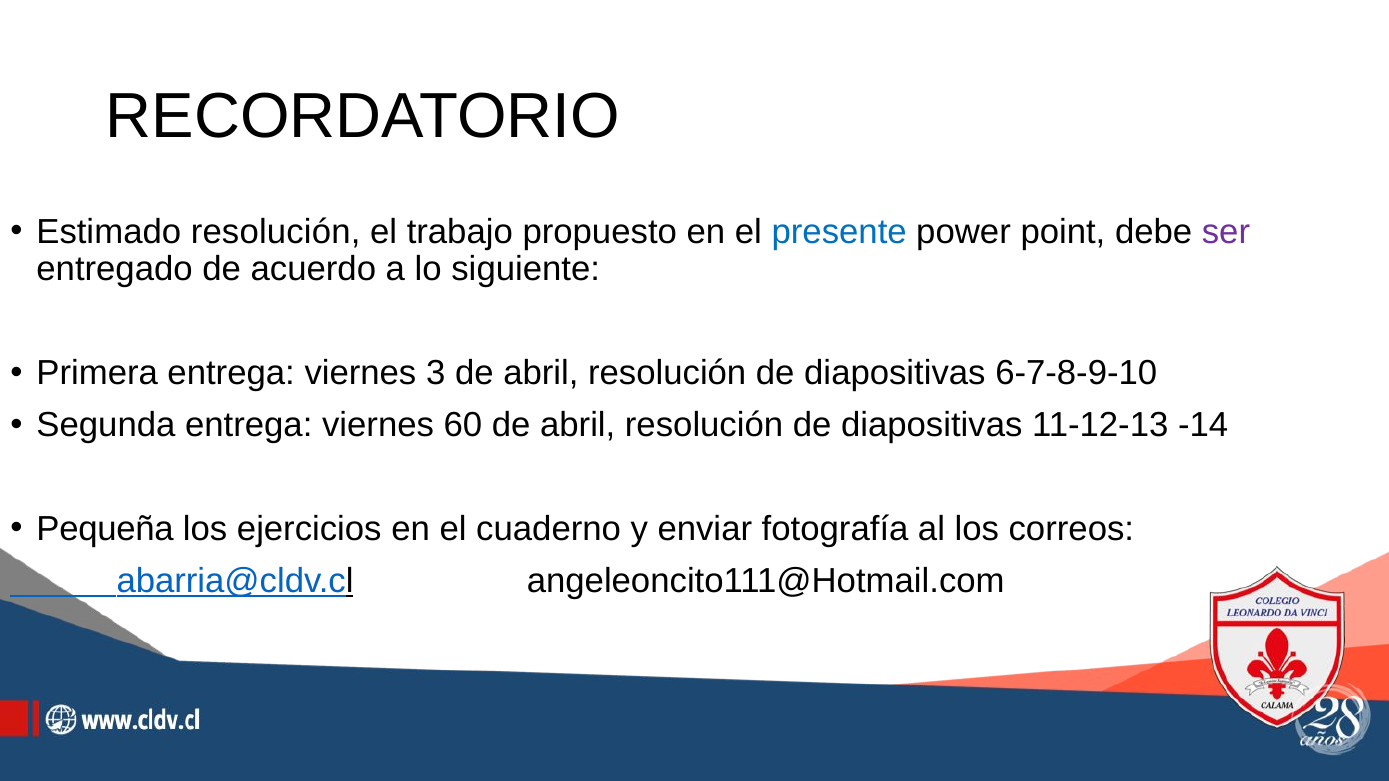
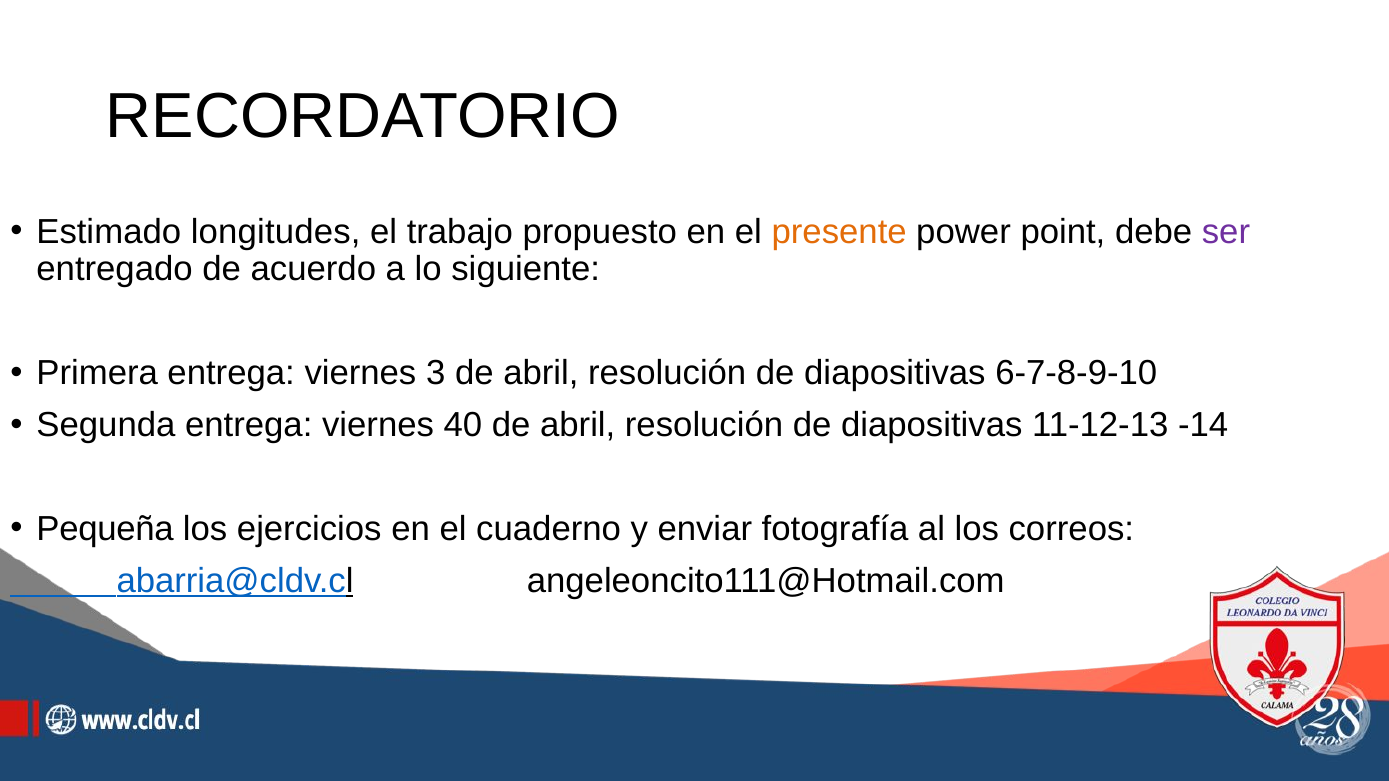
Estimado resolución: resolución -> longitudes
presente colour: blue -> orange
60: 60 -> 40
